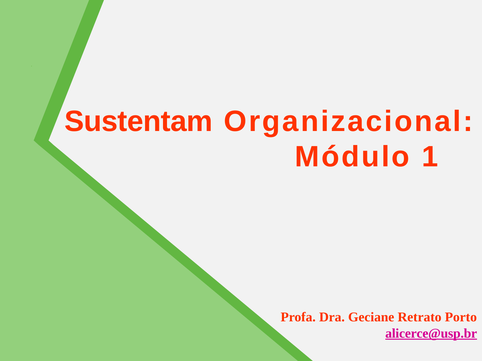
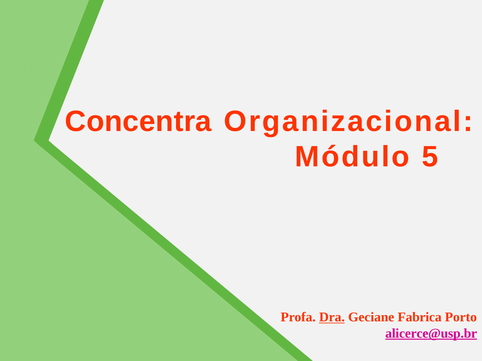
Sustentam: Sustentam -> Concentra
1: 1 -> 5
Dra underline: none -> present
Retrato: Retrato -> Fabrica
